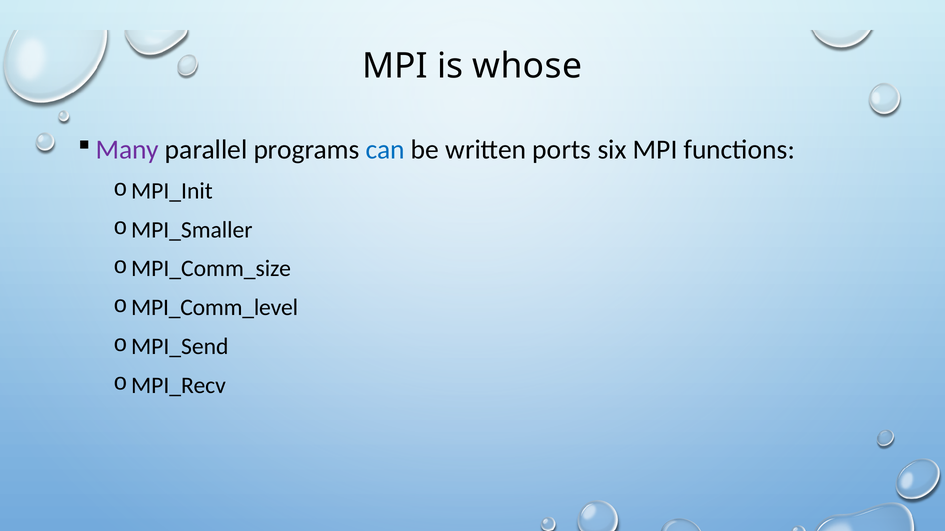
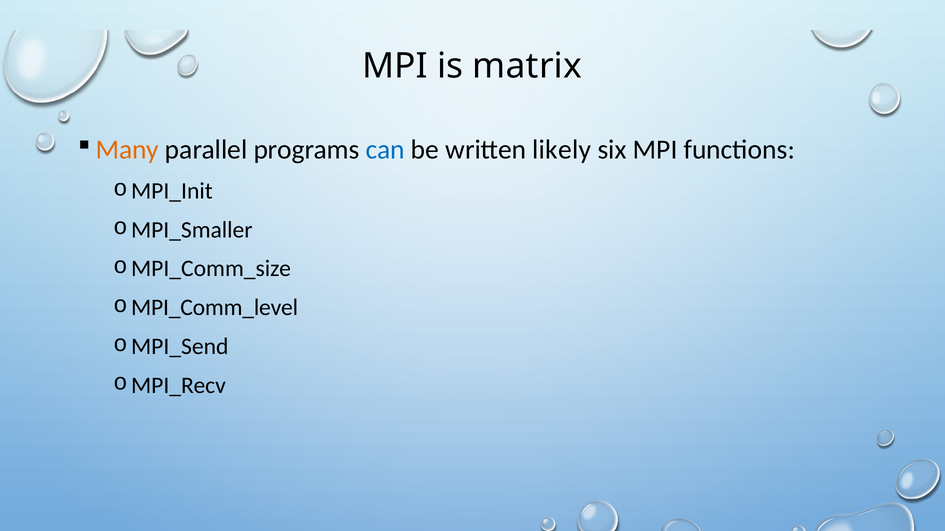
whose: whose -> matrix
Many colour: purple -> orange
ports: ports -> likely
